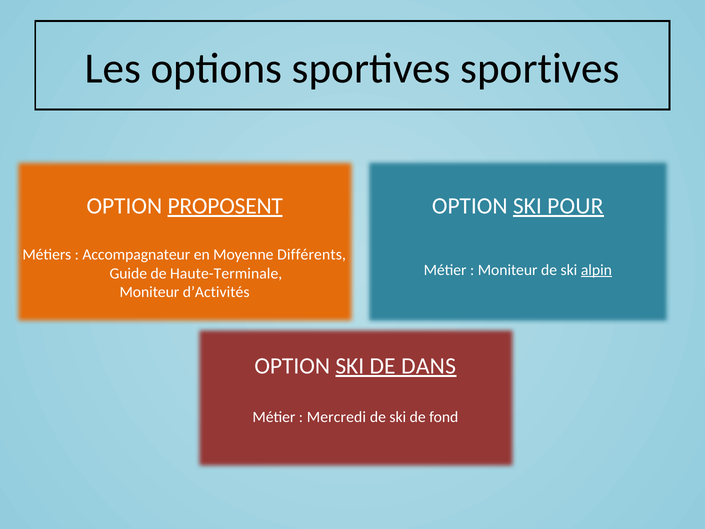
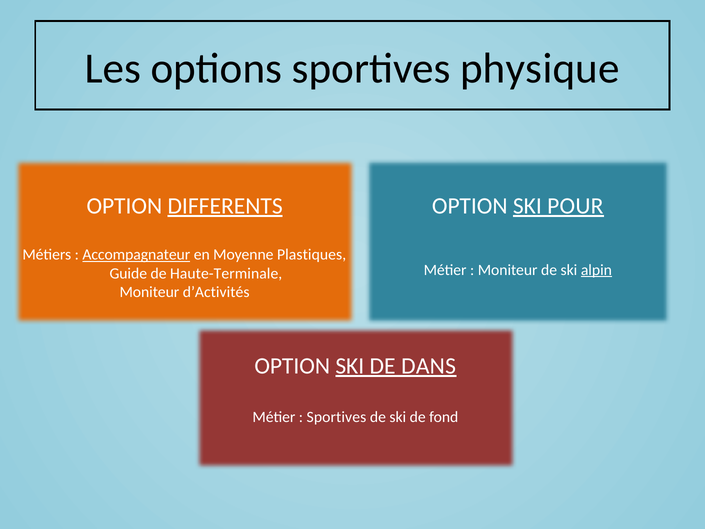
sportives sportives: sportives -> physique
PROPOSENT: PROPOSENT -> DIFFERENTS
Accompagnateur underline: none -> present
Différents: Différents -> Plastiques
Mercredi at (336, 417): Mercredi -> Sportives
